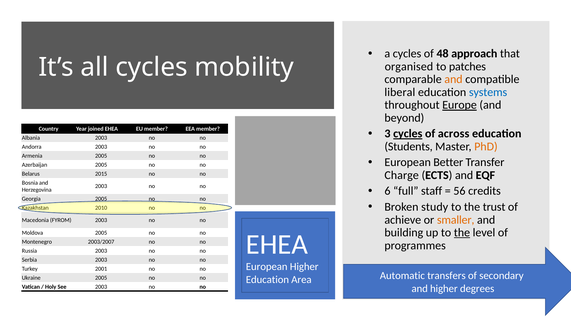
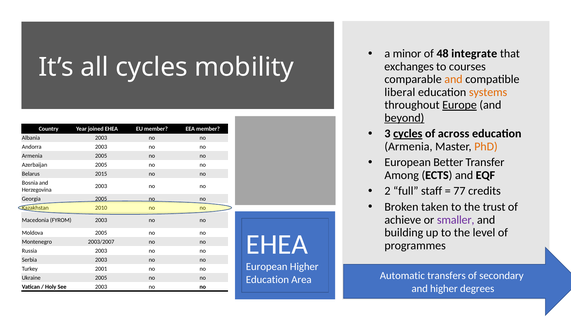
a cycles: cycles -> minor
approach: approach -> integrate
organised: organised -> exchanges
patches: patches -> courses
systems colour: blue -> orange
beyond underline: none -> present
Students at (409, 147): Students -> Armenia
Charge: Charge -> Among
6: 6 -> 2
56: 56 -> 77
study: study -> taken
smaller colour: orange -> purple
the at (462, 233) underline: present -> none
